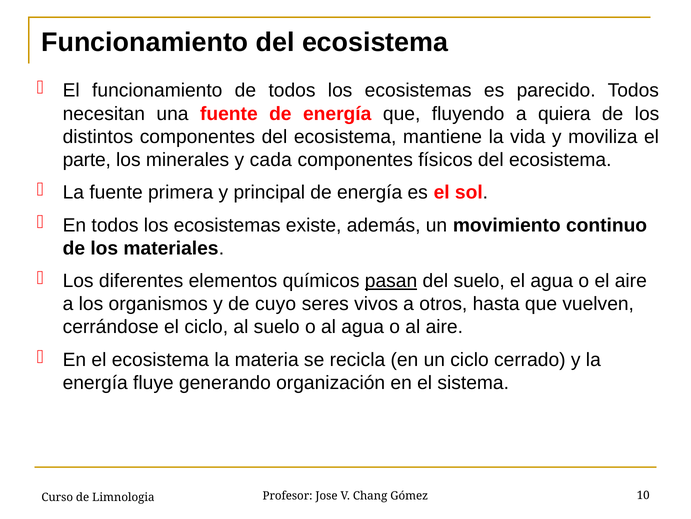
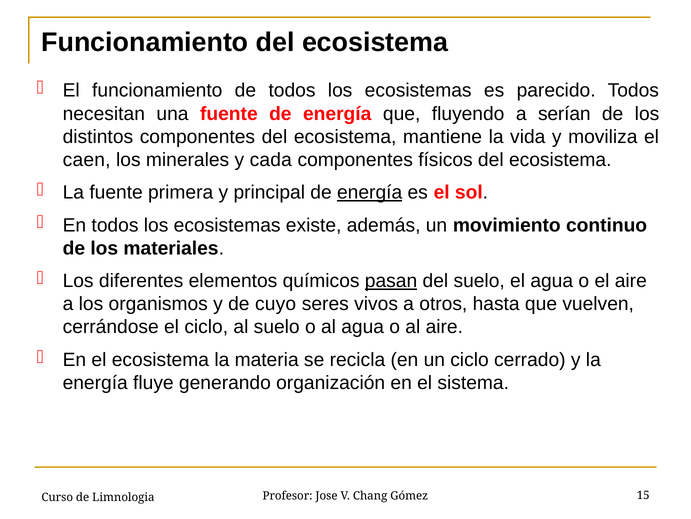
quiera: quiera -> serían
parte: parte -> caen
energía at (370, 192) underline: none -> present
10: 10 -> 15
